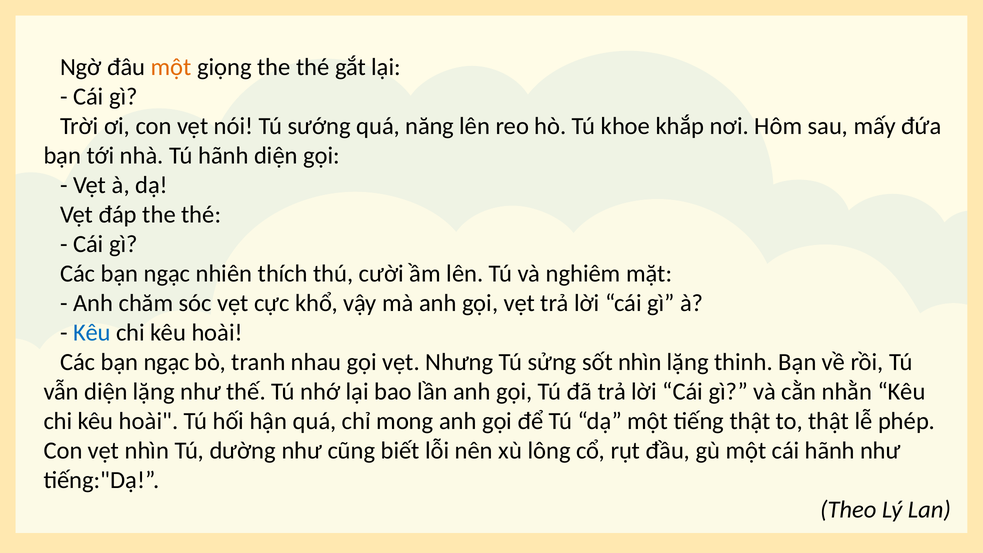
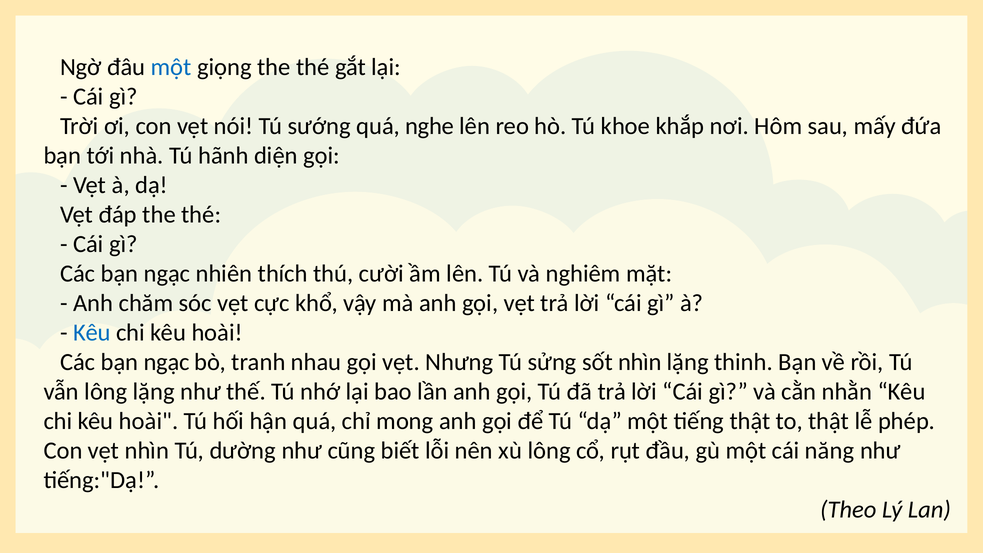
một at (171, 67) colour: orange -> blue
năng: năng -> nghe
vẫn diện: diện -> lông
cái hãnh: hãnh -> năng
